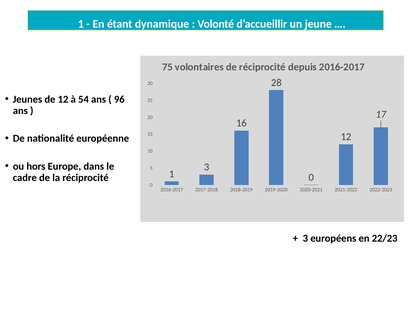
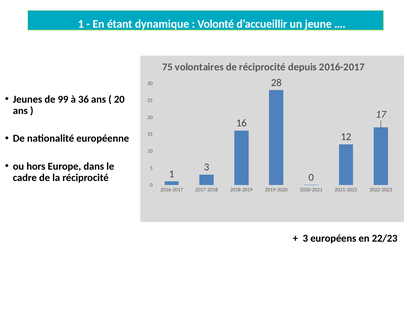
de 12: 12 -> 99
54: 54 -> 36
96 at (119, 99): 96 -> 20
